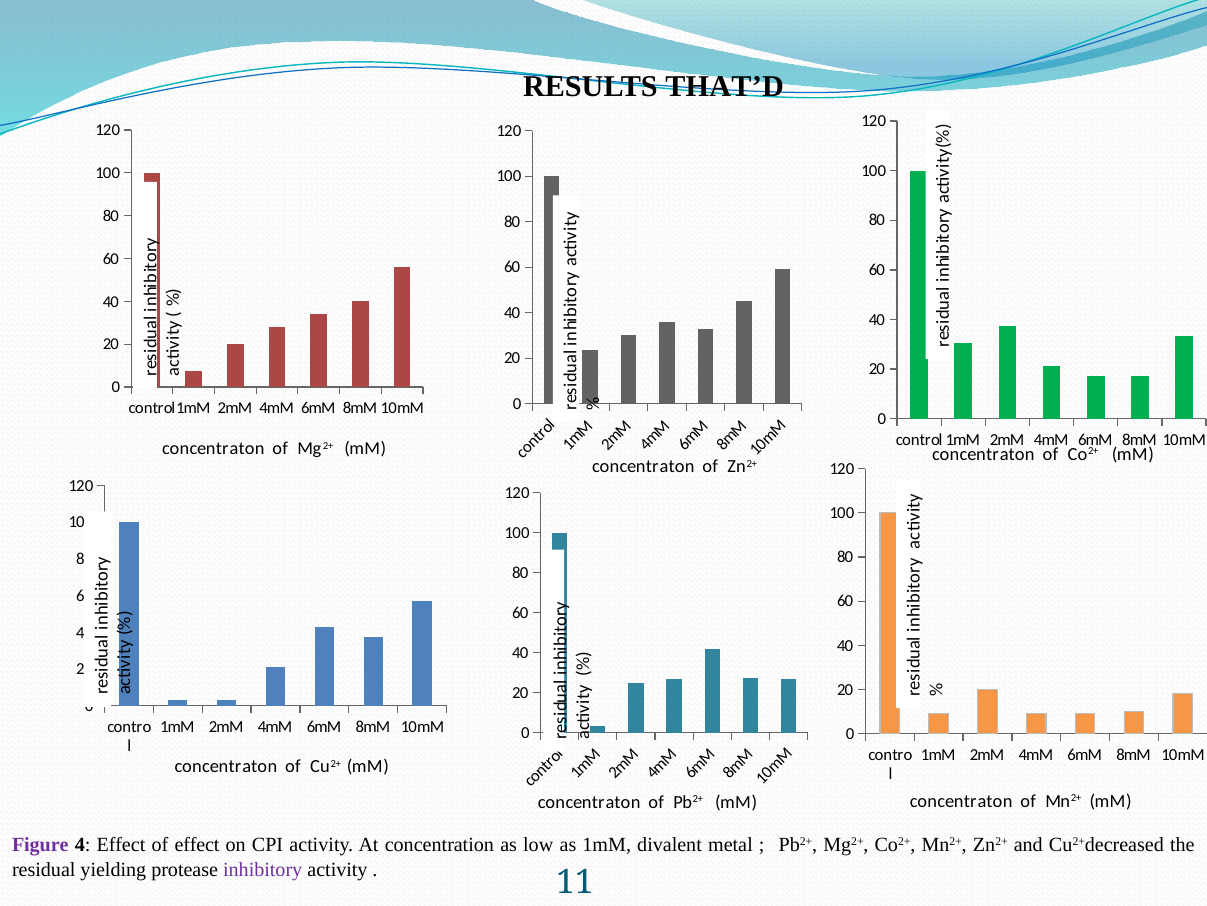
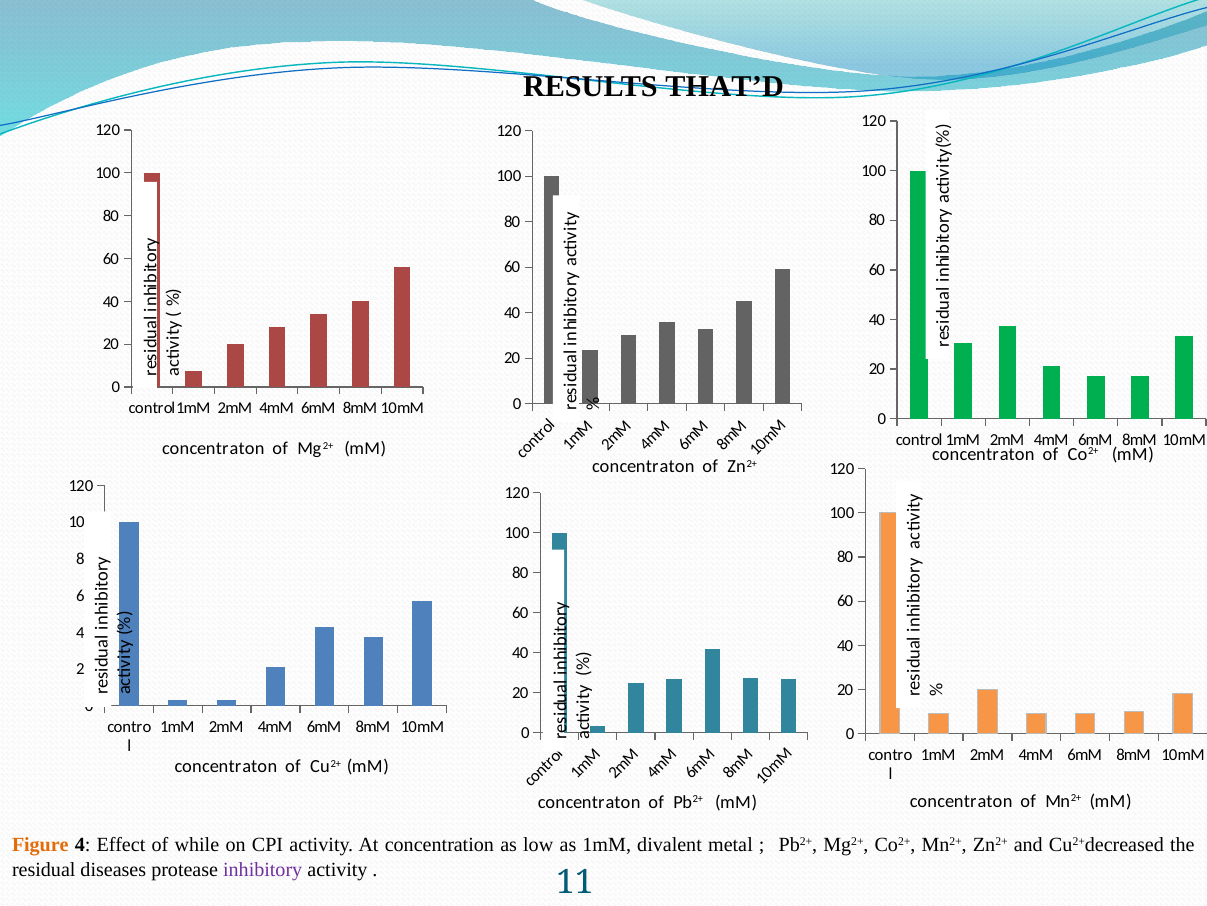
Figure colour: purple -> orange
of effect: effect -> while
yielding: yielding -> diseases
